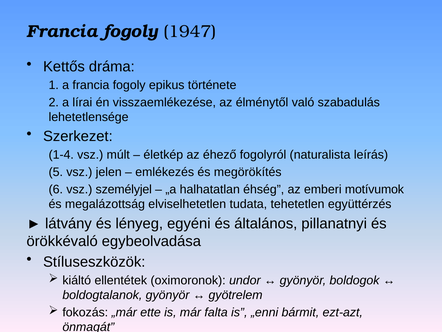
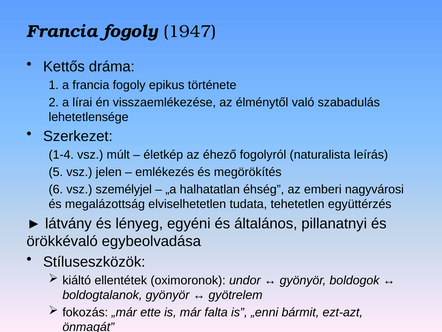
motívumok: motívumok -> nagyvárosi
